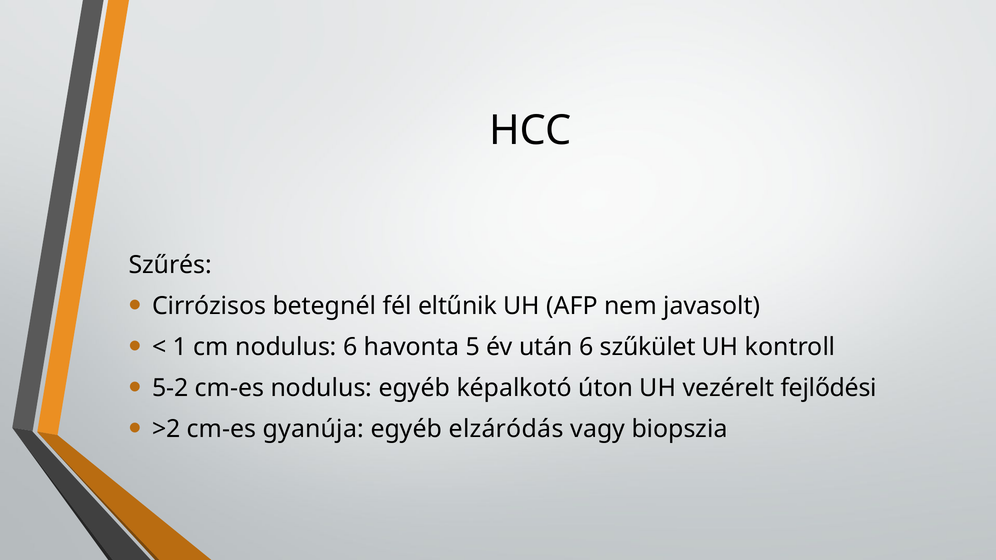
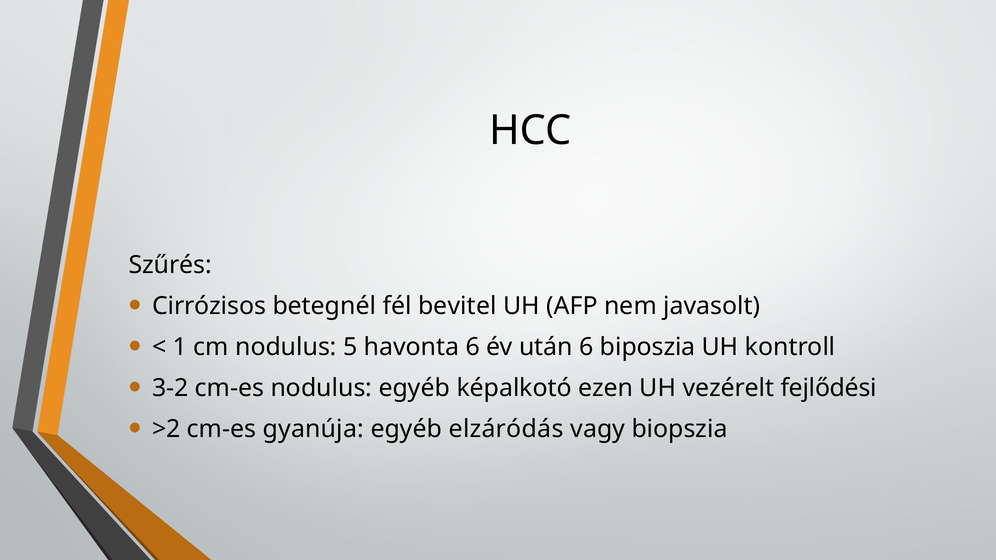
eltűnik: eltűnik -> bevitel
nodulus 6: 6 -> 5
havonta 5: 5 -> 6
szűkület: szűkület -> biposzia
5-2: 5-2 -> 3-2
úton: úton -> ezen
